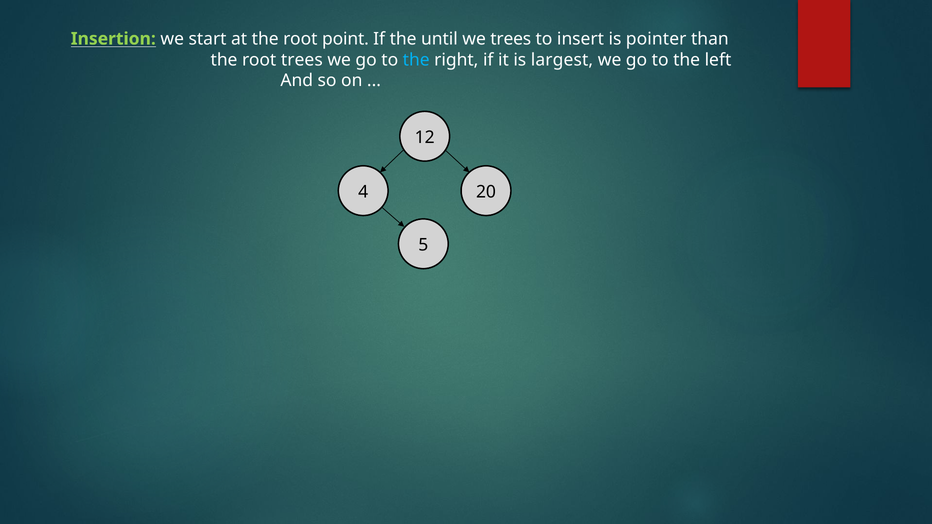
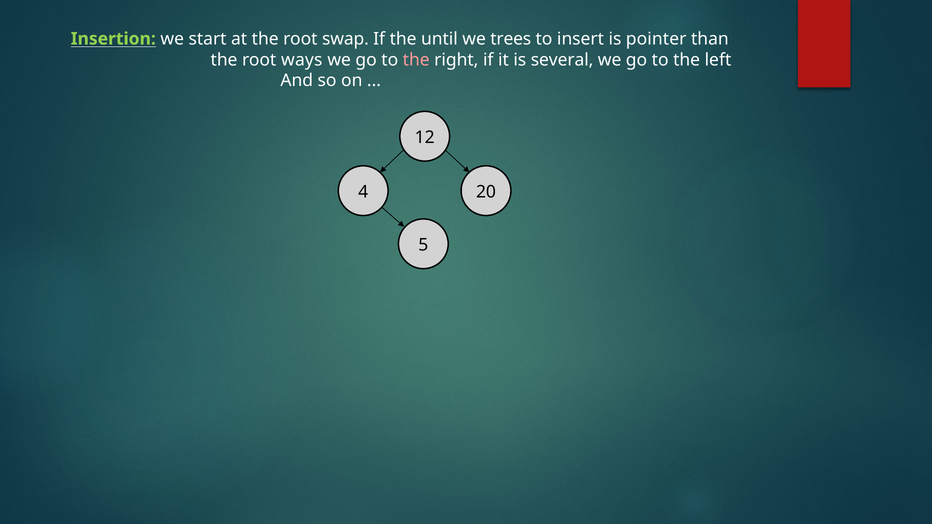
point: point -> swap
root trees: trees -> ways
the at (416, 60) colour: light blue -> pink
largest: largest -> several
